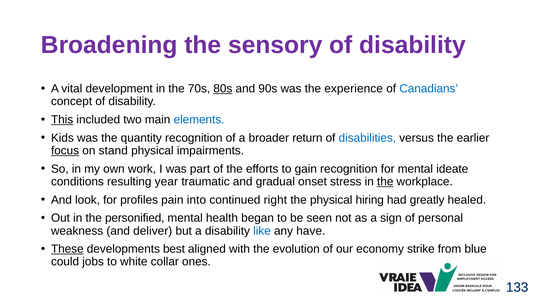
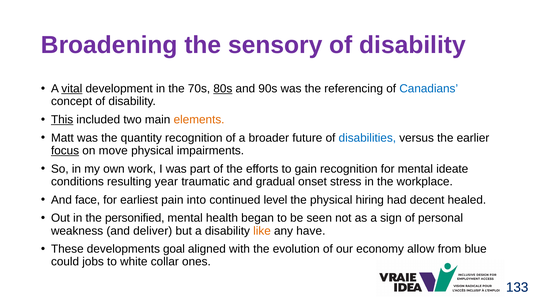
vital underline: none -> present
experience: experience -> referencing
elements colour: blue -> orange
Kids: Kids -> Matt
return: return -> future
stand: stand -> move
the at (385, 182) underline: present -> none
look: look -> face
profiles: profiles -> earliest
right: right -> level
greatly: greatly -> decent
like colour: blue -> orange
These underline: present -> none
best: best -> goal
strike: strike -> allow
